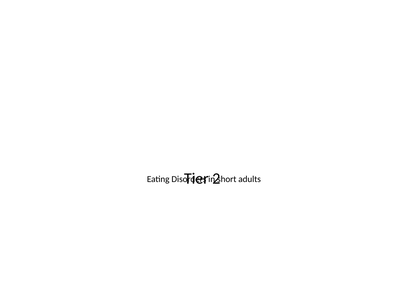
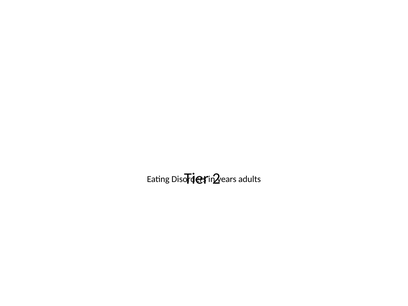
short: short -> years
